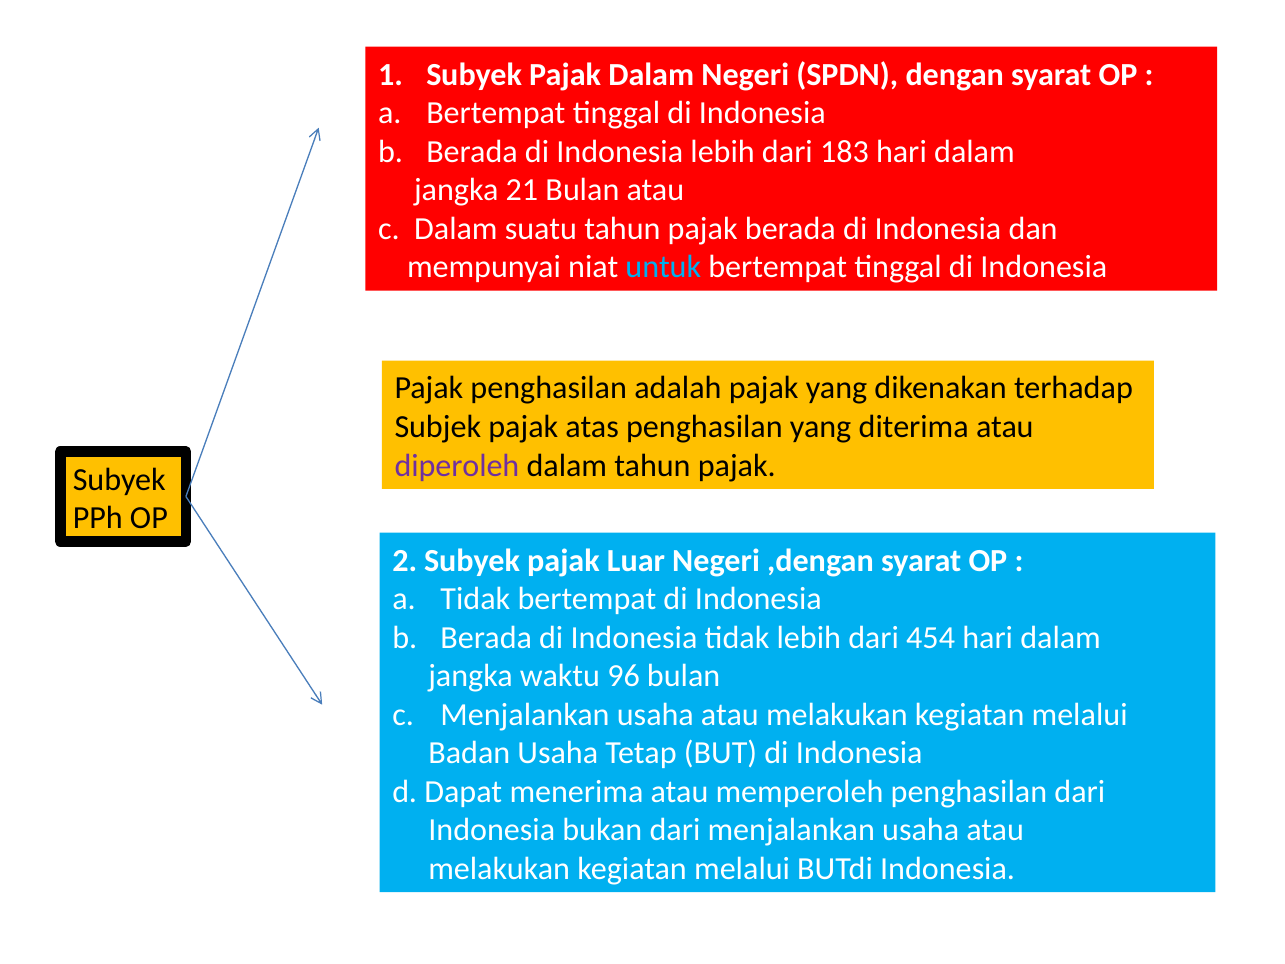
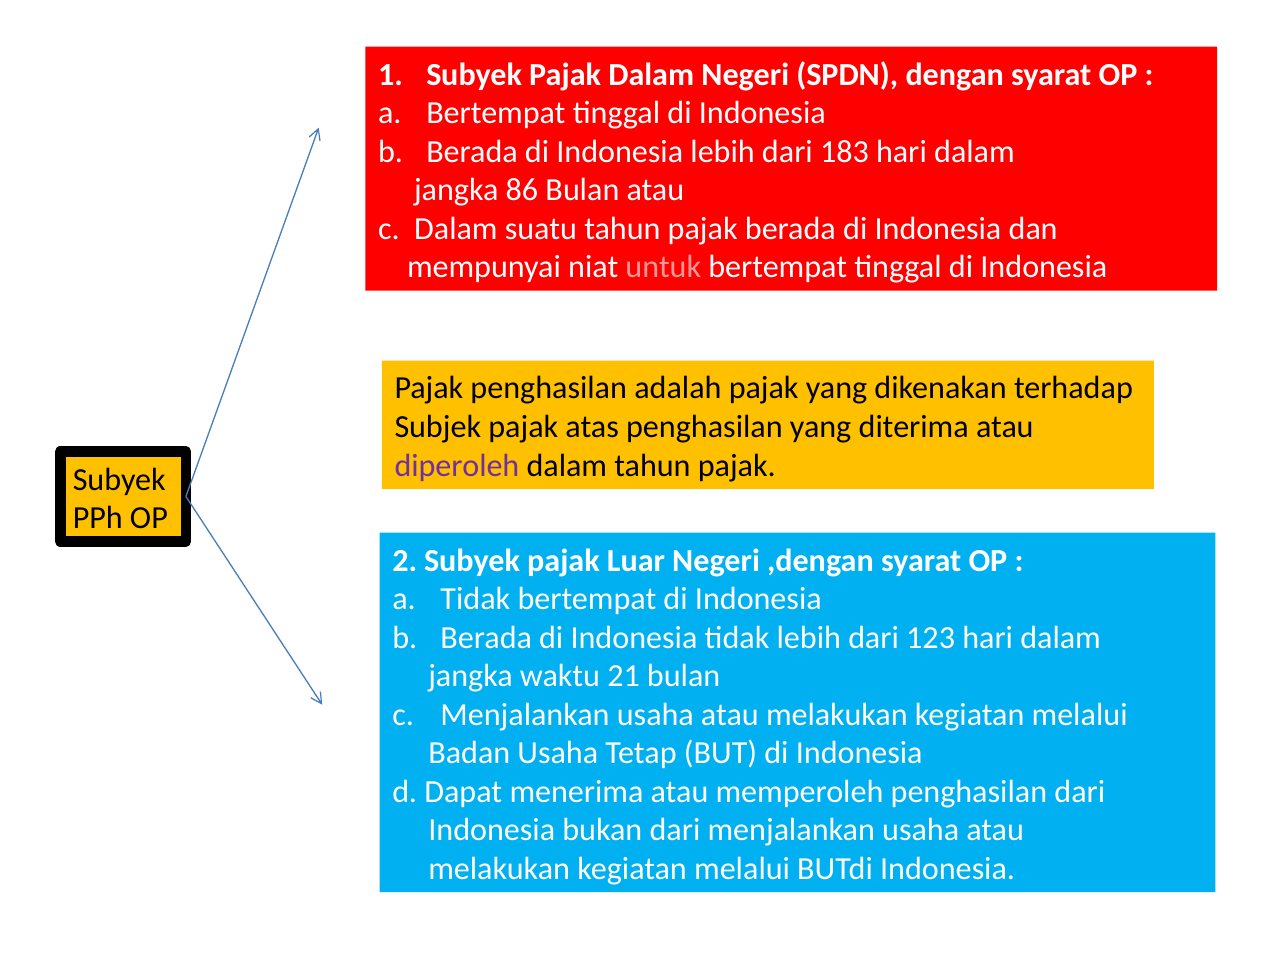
21: 21 -> 86
untuk colour: light blue -> pink
454: 454 -> 123
96: 96 -> 21
